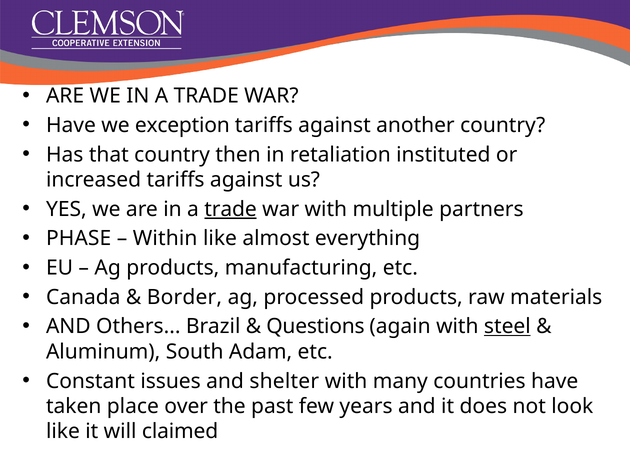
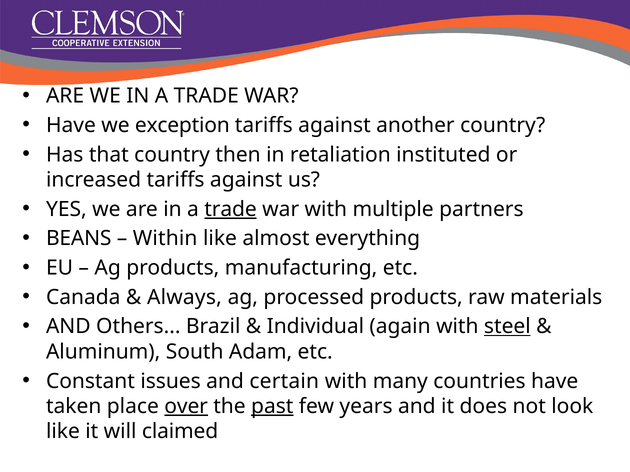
PHASE: PHASE -> BEANS
Border: Border -> Always
Questions: Questions -> Individual
shelter: shelter -> certain
over underline: none -> present
past underline: none -> present
